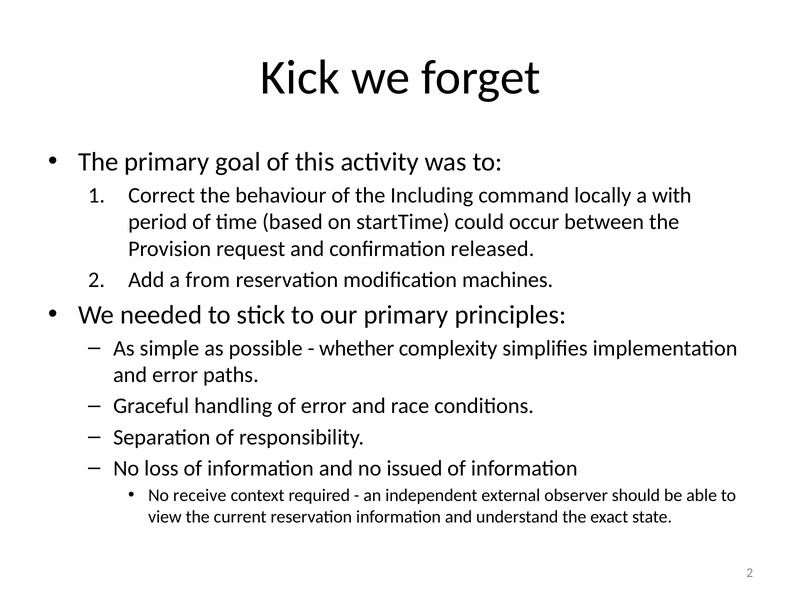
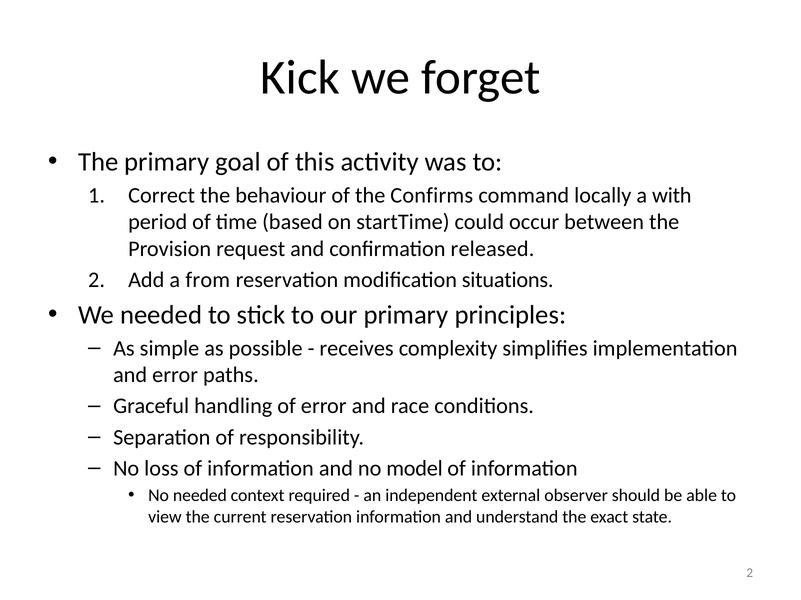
Including: Including -> Confirms
machines: machines -> situations
whether: whether -> receives
issued: issued -> model
No receive: receive -> needed
